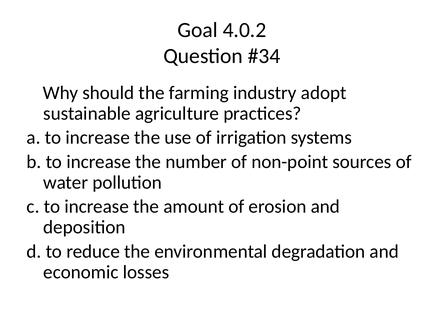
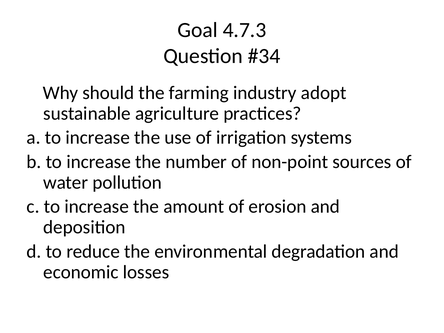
4.0.2: 4.0.2 -> 4.7.3
